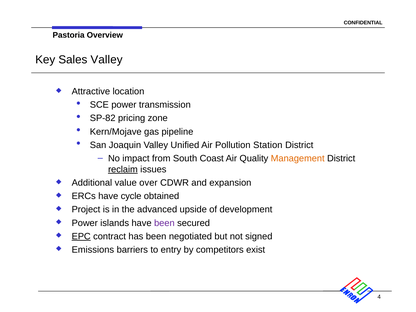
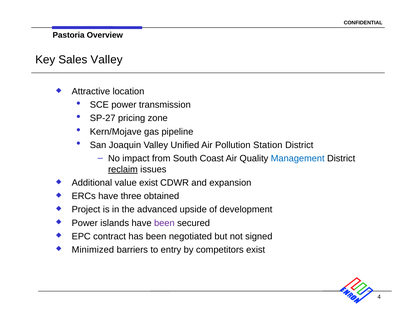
SP-82: SP-82 -> SP-27
Management colour: orange -> blue
value over: over -> exist
cycle: cycle -> three
EPC underline: present -> none
Emissions: Emissions -> Minimized
